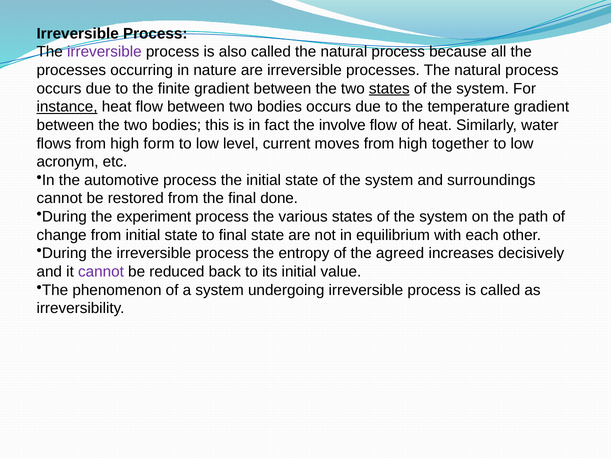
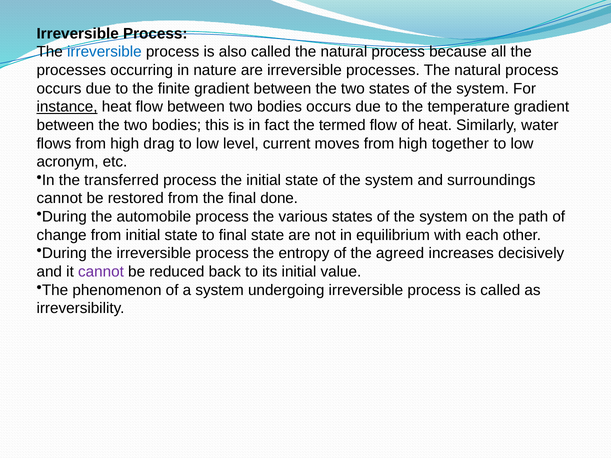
irreversible at (104, 52) colour: purple -> blue
states at (389, 89) underline: present -> none
involve: involve -> termed
form: form -> drag
automotive: automotive -> transferred
experiment: experiment -> automobile
